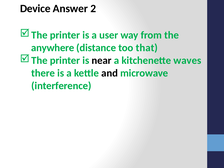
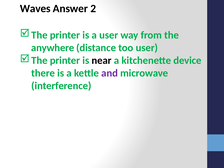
Device: Device -> Waves
too that: that -> user
waves: waves -> device
and colour: black -> purple
